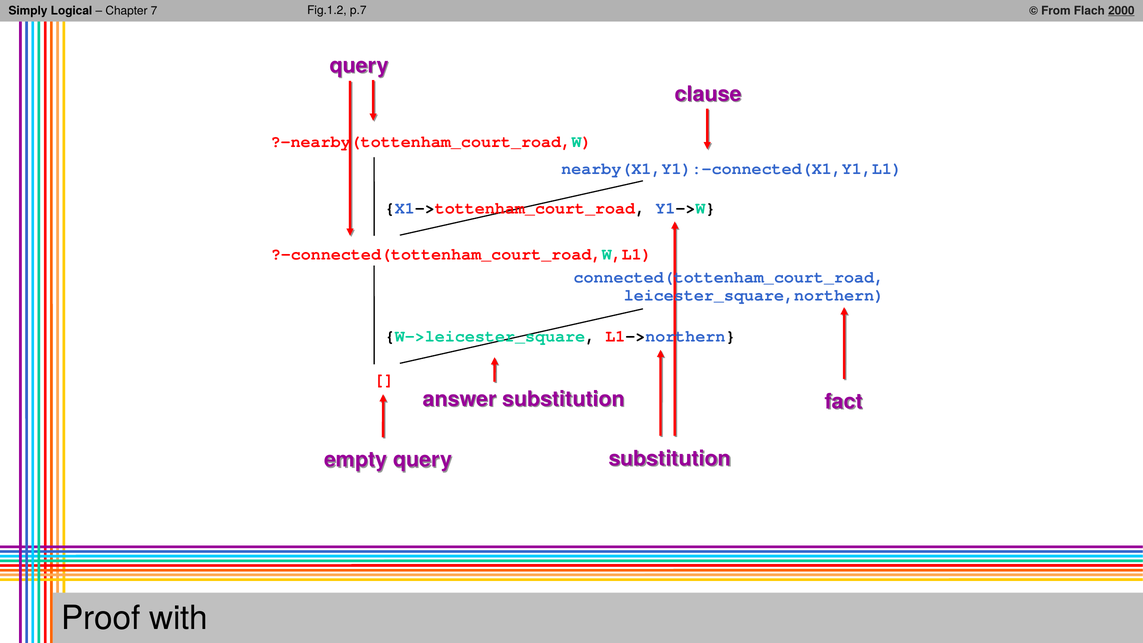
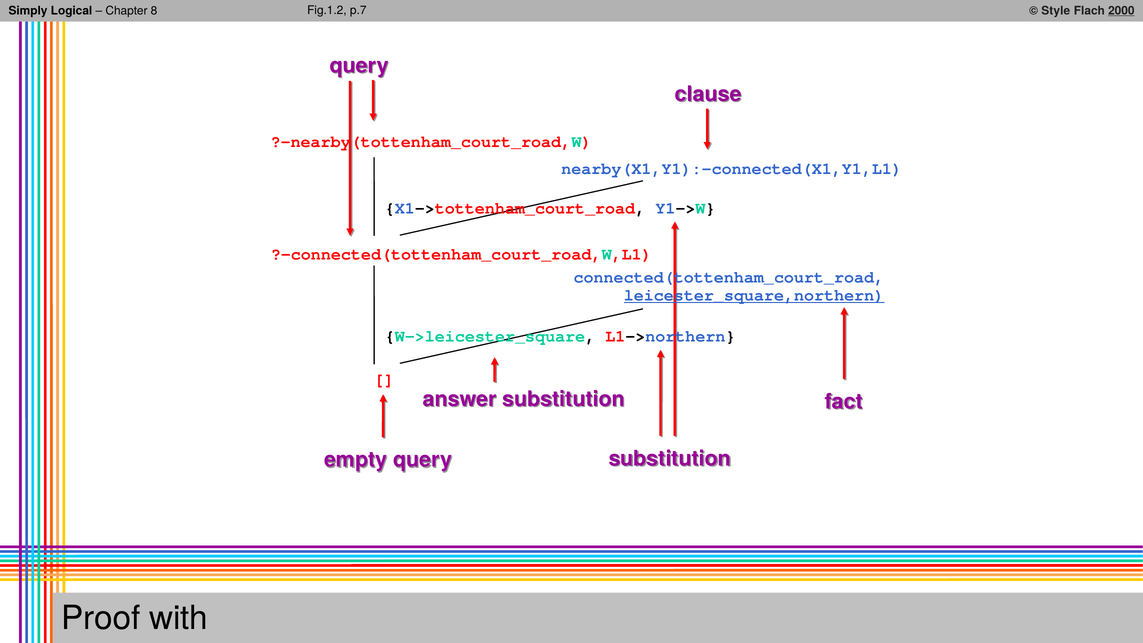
7: 7 -> 8
From: From -> Style
leicester_square,northern underline: none -> present
